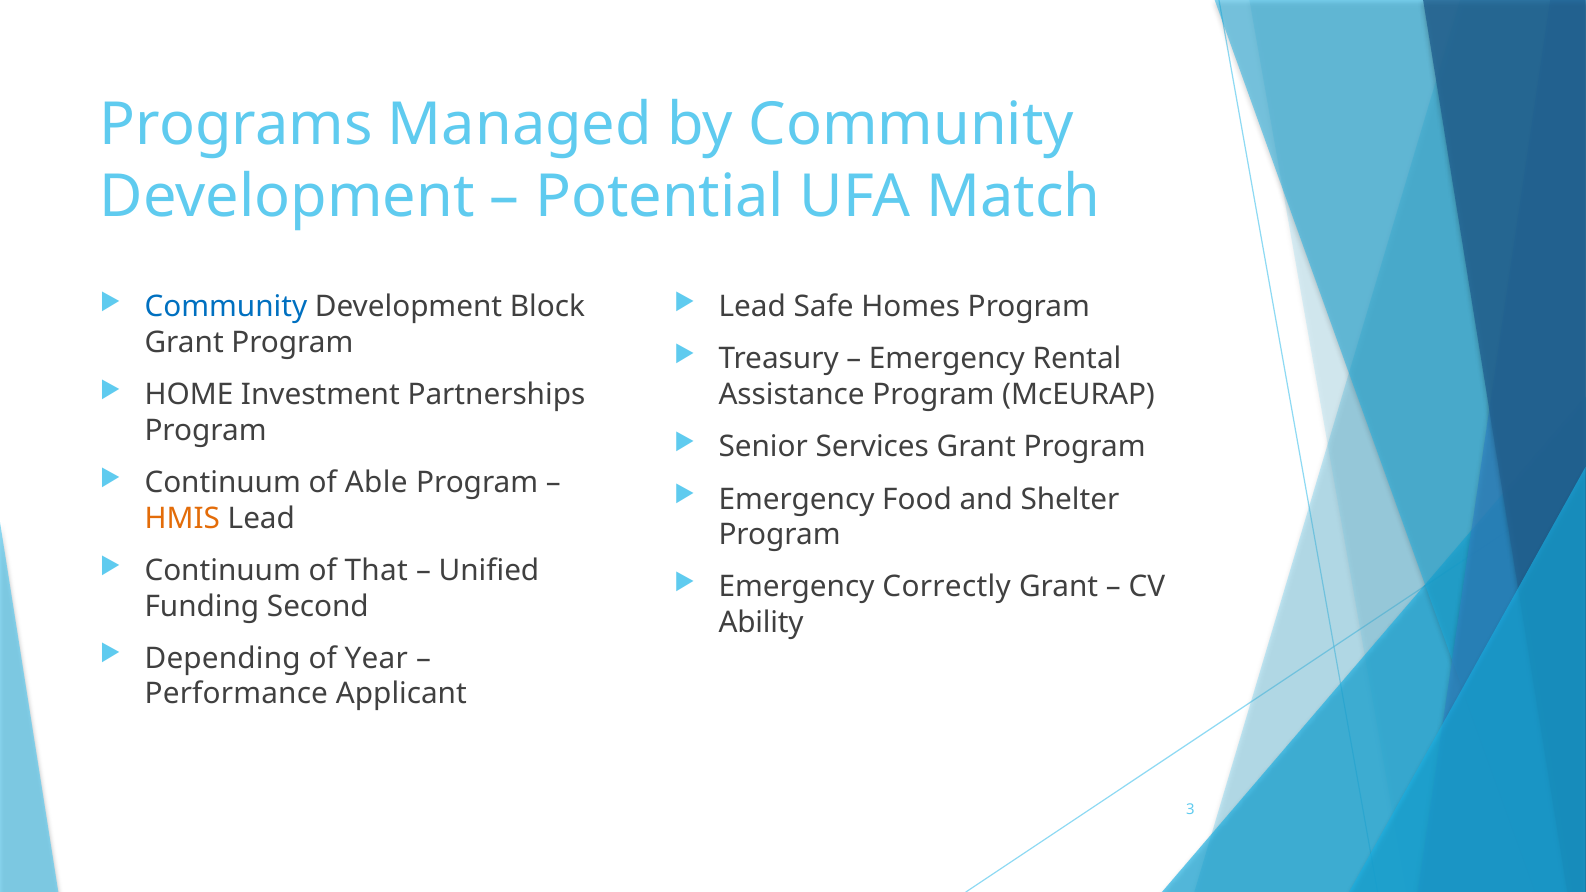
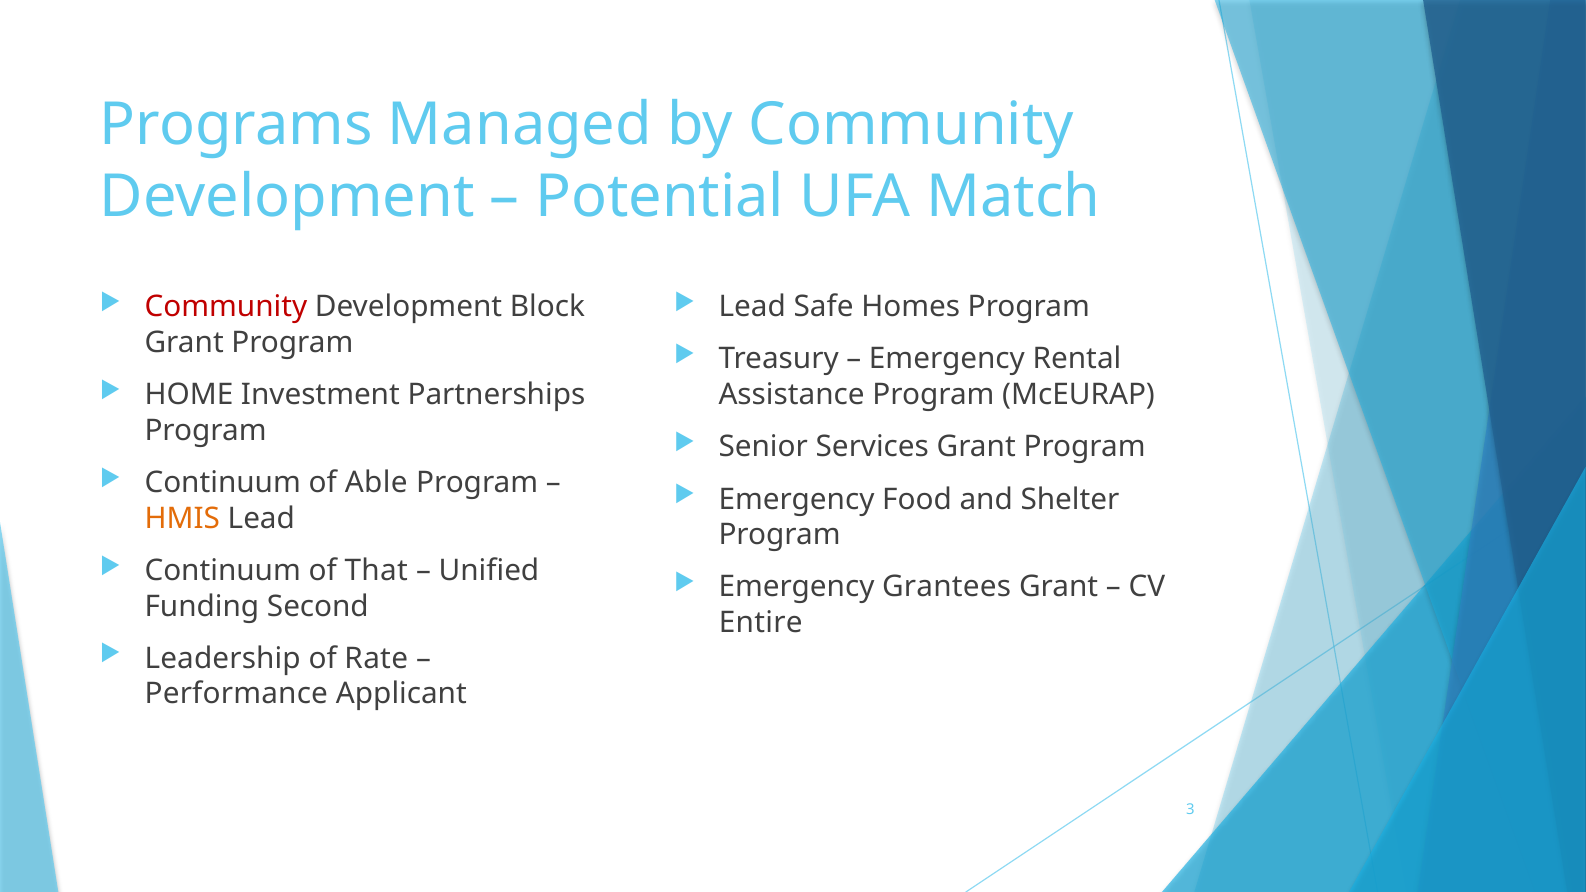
Community at (226, 307) colour: blue -> red
Correctly: Correctly -> Grantees
Ability: Ability -> Entire
Depending: Depending -> Leadership
Year: Year -> Rate
